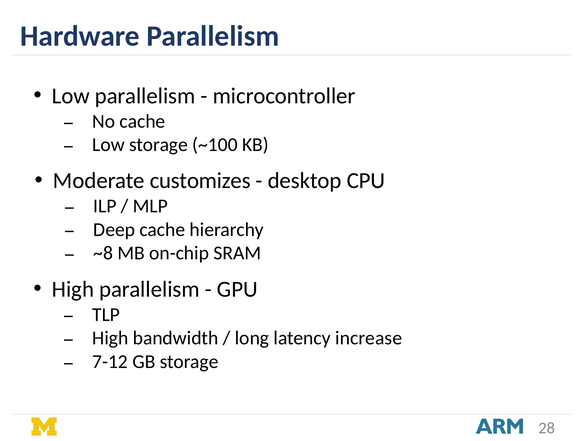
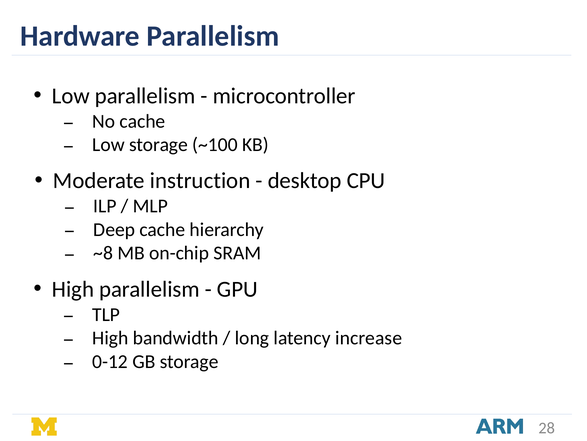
customizes: customizes -> instruction
7-12: 7-12 -> 0-12
